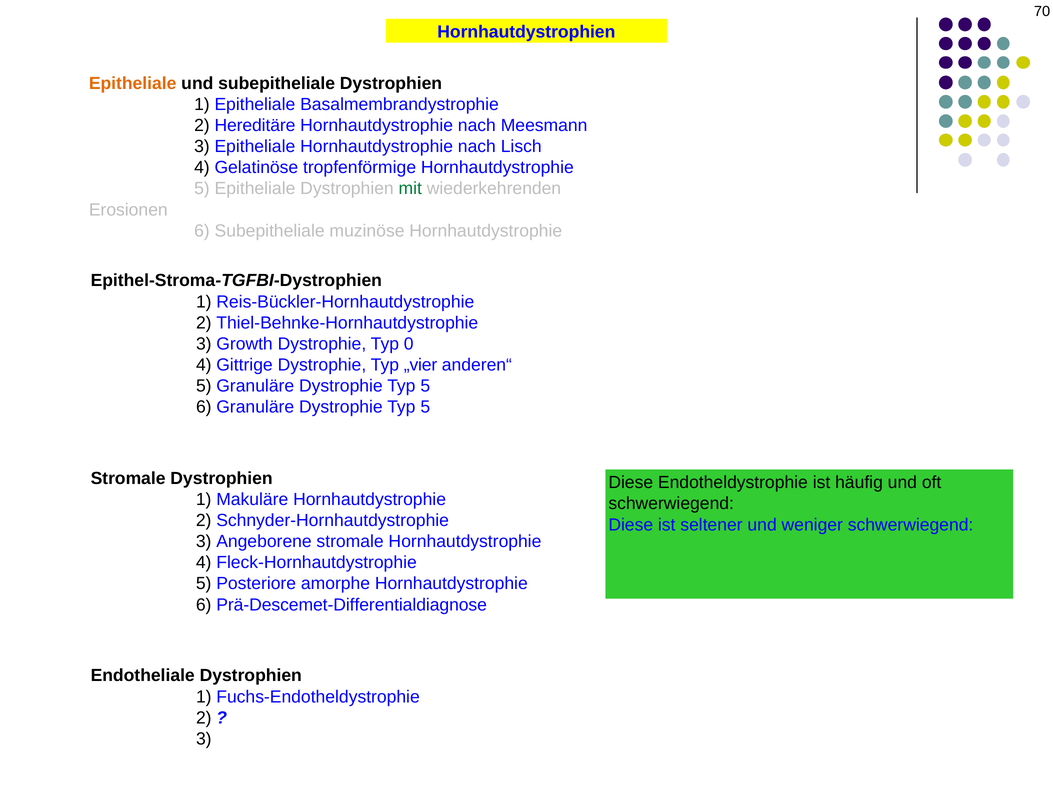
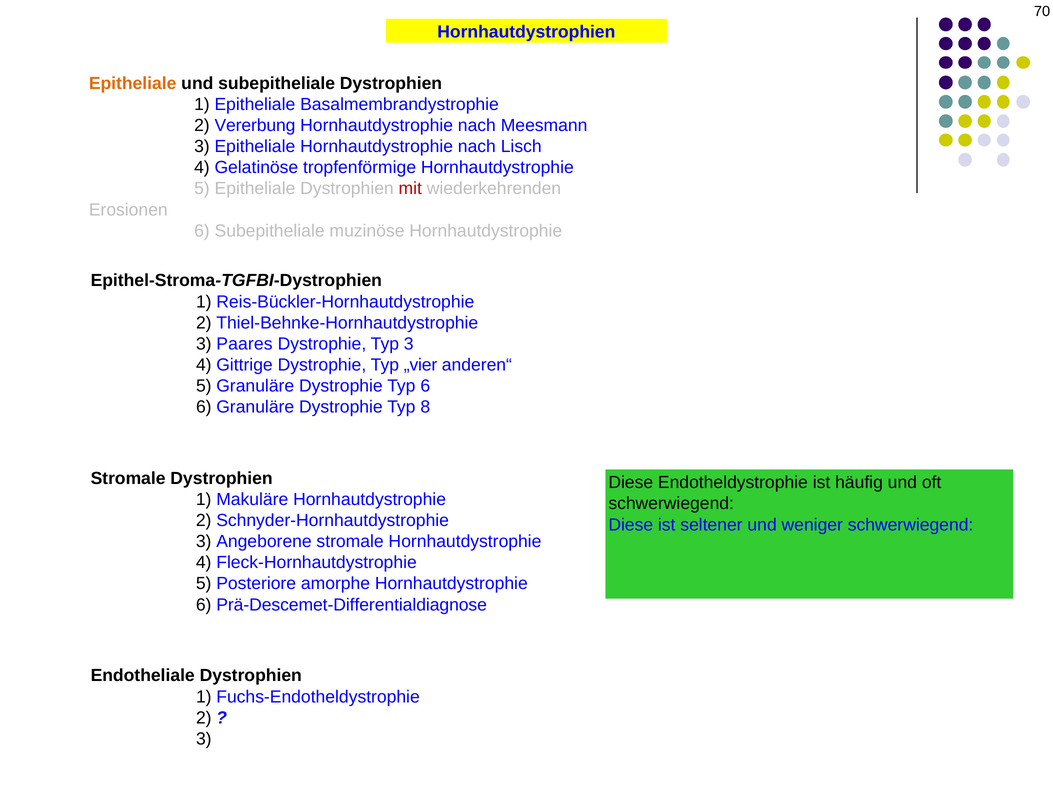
Hereditäre: Hereditäre -> Vererbung
mit colour: green -> red
Growth: Growth -> Paares
Typ 0: 0 -> 3
5 at (425, 386): 5 -> 6
5 at (425, 407): 5 -> 8
